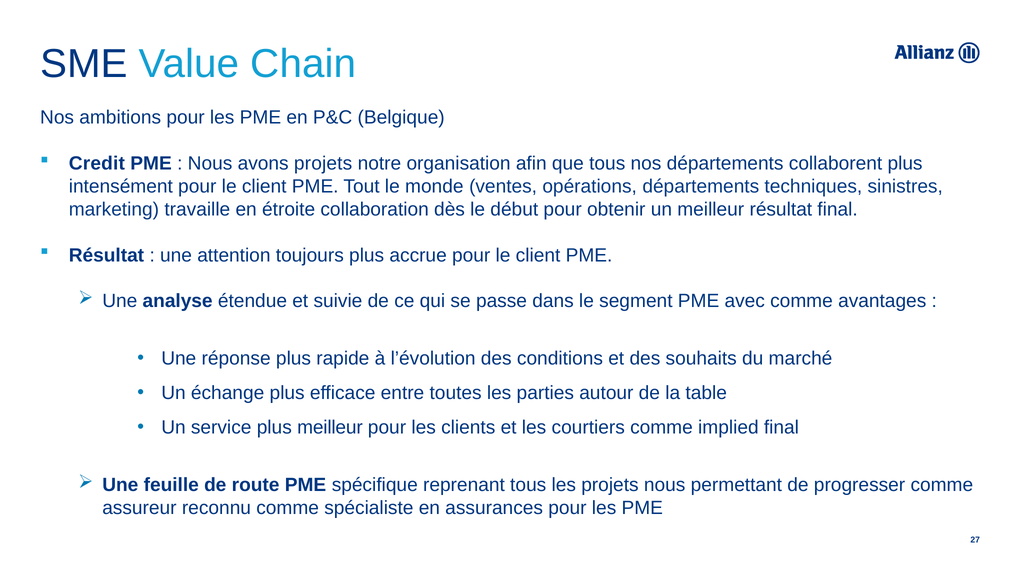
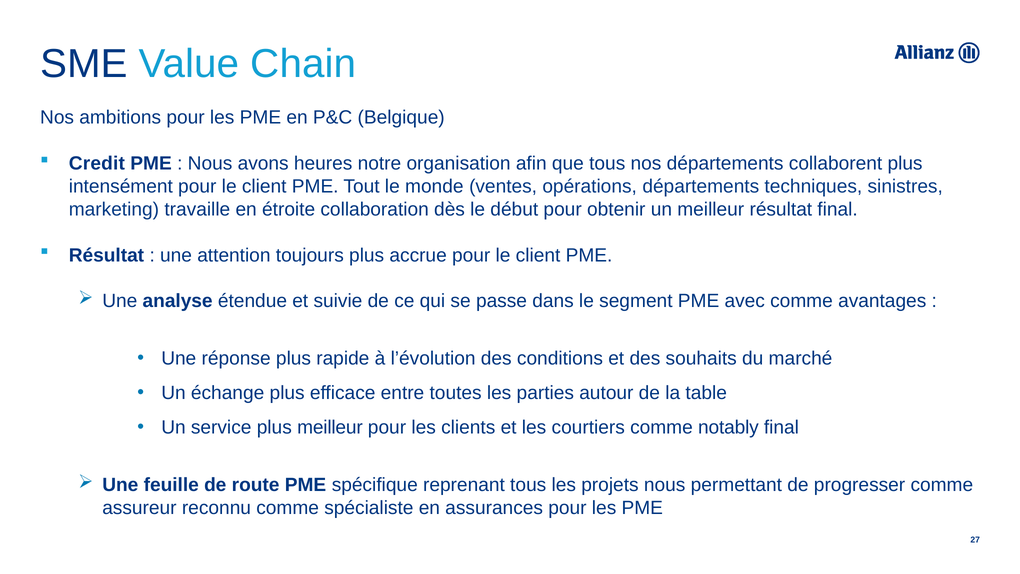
avons projets: projets -> heures
implied: implied -> notably
